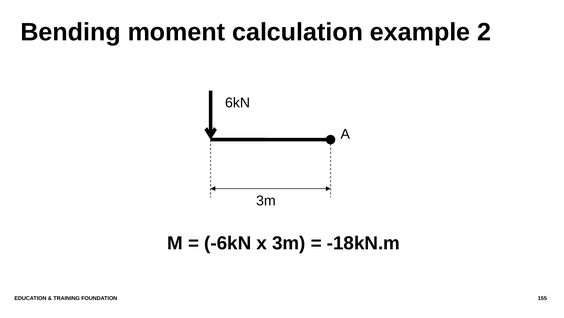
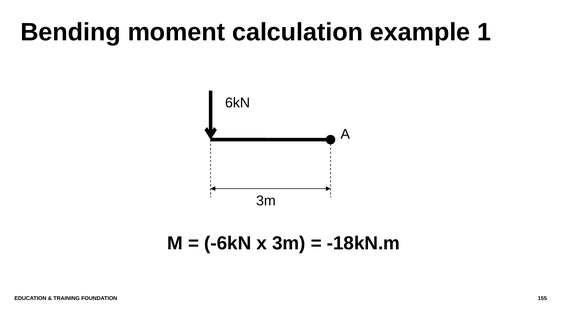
2: 2 -> 1
